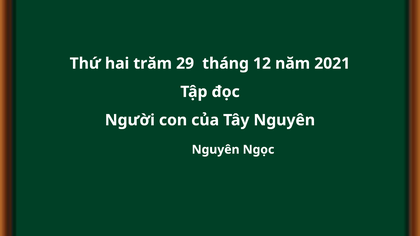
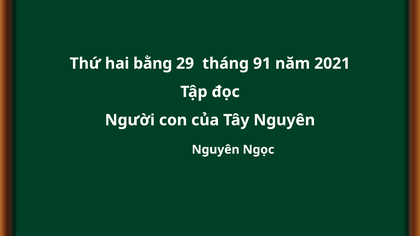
trăm: trăm -> bằng
12: 12 -> 91
